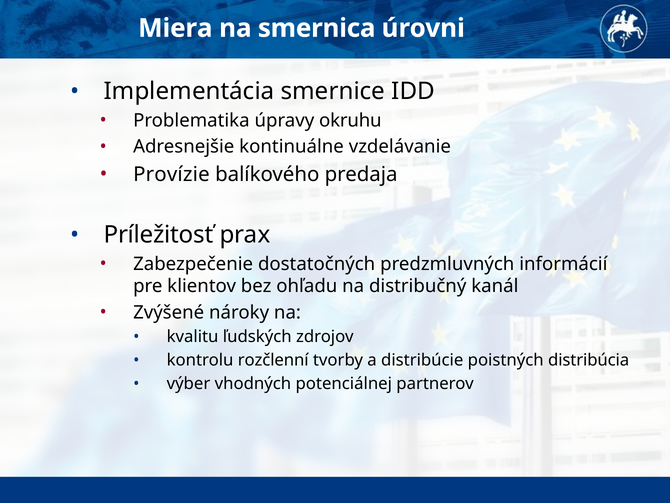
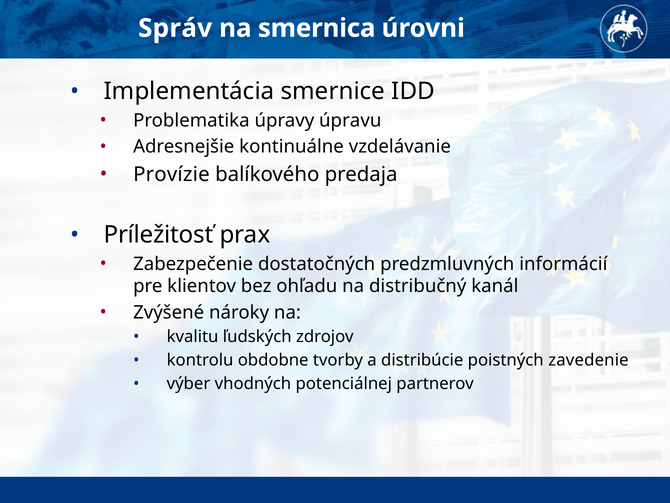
Miera: Miera -> Správ
okruhu: okruhu -> úpravu
rozčlenní: rozčlenní -> obdobne
distribúcia: distribúcia -> zavedenie
